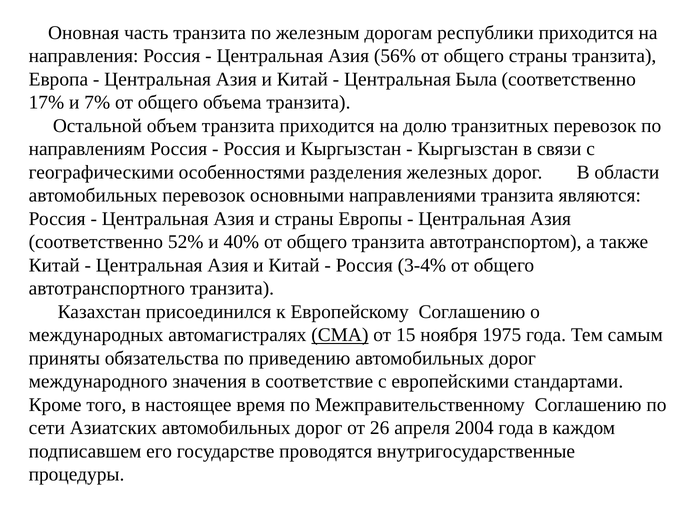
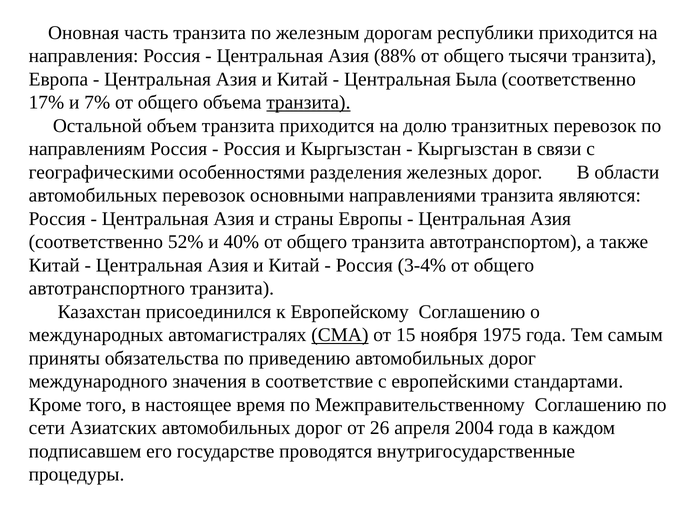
56%: 56% -> 88%
общего страны: страны -> тысячи
транзита at (308, 103) underline: none -> present
